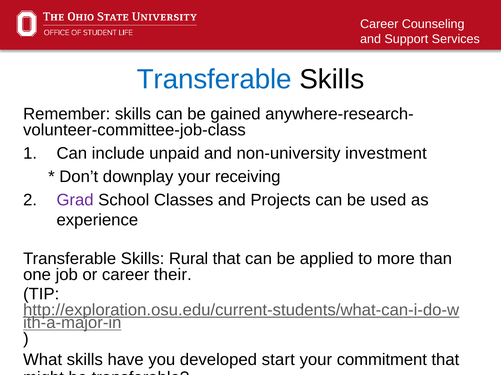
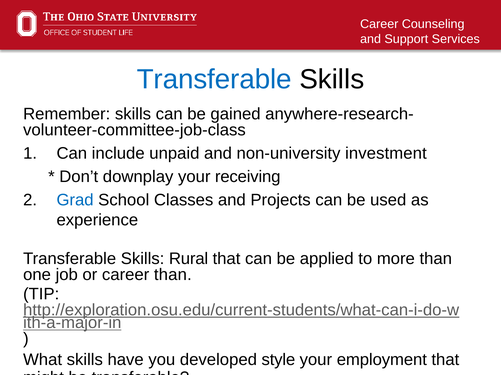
Grad colour: purple -> blue
career their: their -> than
start: start -> style
commitment: commitment -> employment
